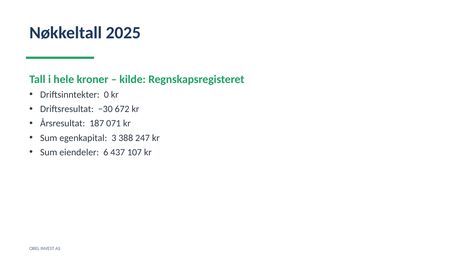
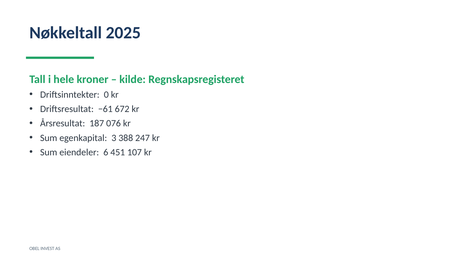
−30: −30 -> −61
071: 071 -> 076
437: 437 -> 451
